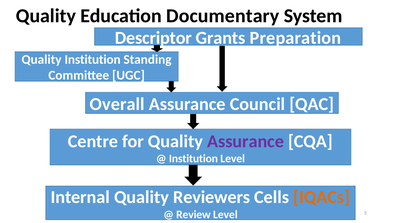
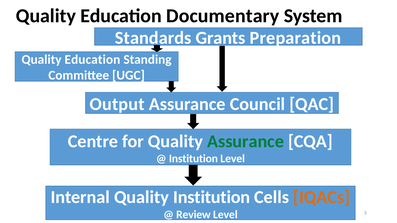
Descriptor: Descriptor -> Standards
Institution at (93, 60): Institution -> Education
Overall: Overall -> Output
Assurance at (246, 141) colour: purple -> green
Quality Reviewers: Reviewers -> Institution
